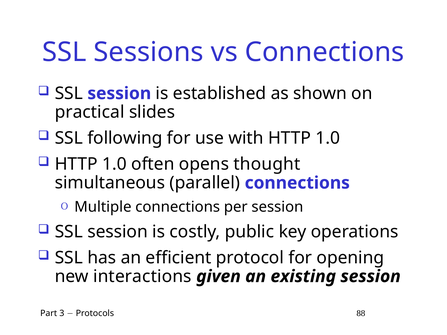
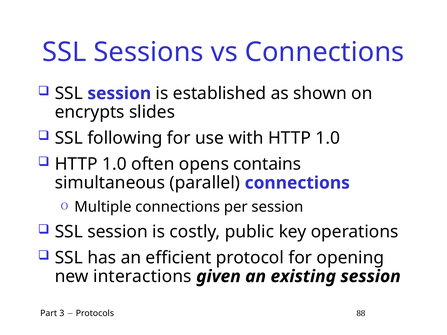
practical: practical -> encrypts
thought: thought -> contains
